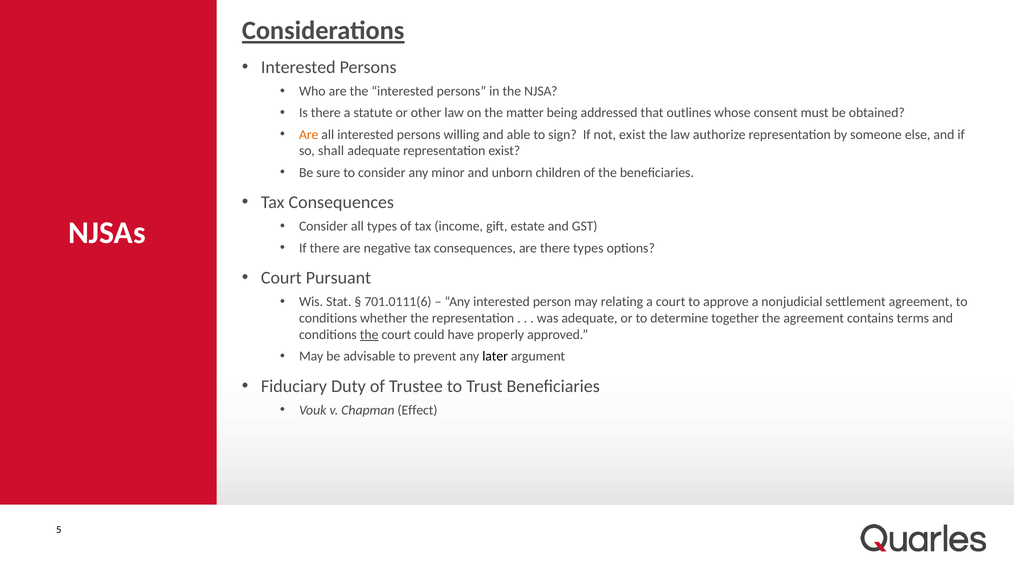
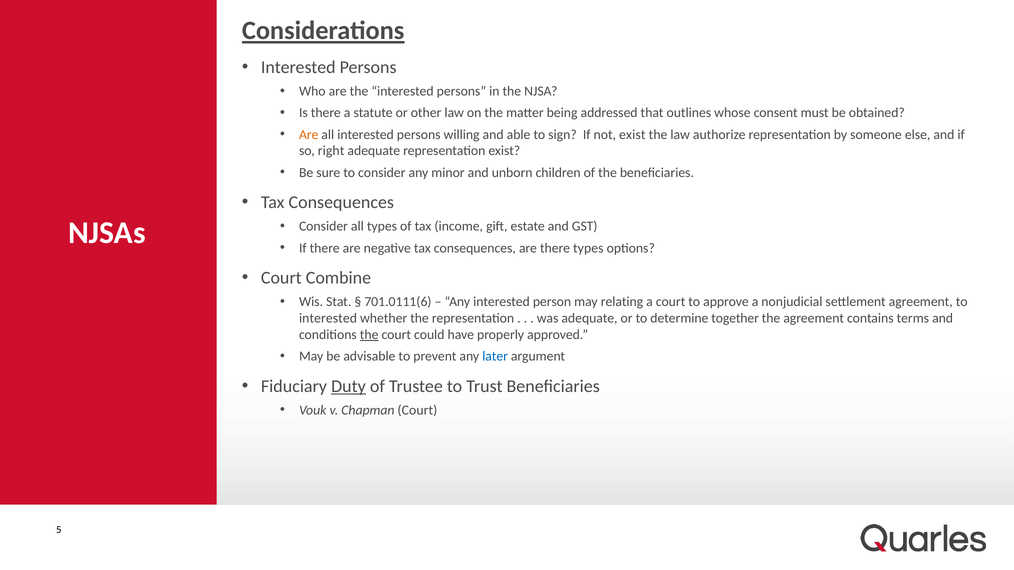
shall: shall -> right
Pursuant: Pursuant -> Combine
conditions at (328, 318): conditions -> interested
later colour: black -> blue
Duty underline: none -> present
Chapman Effect: Effect -> Court
